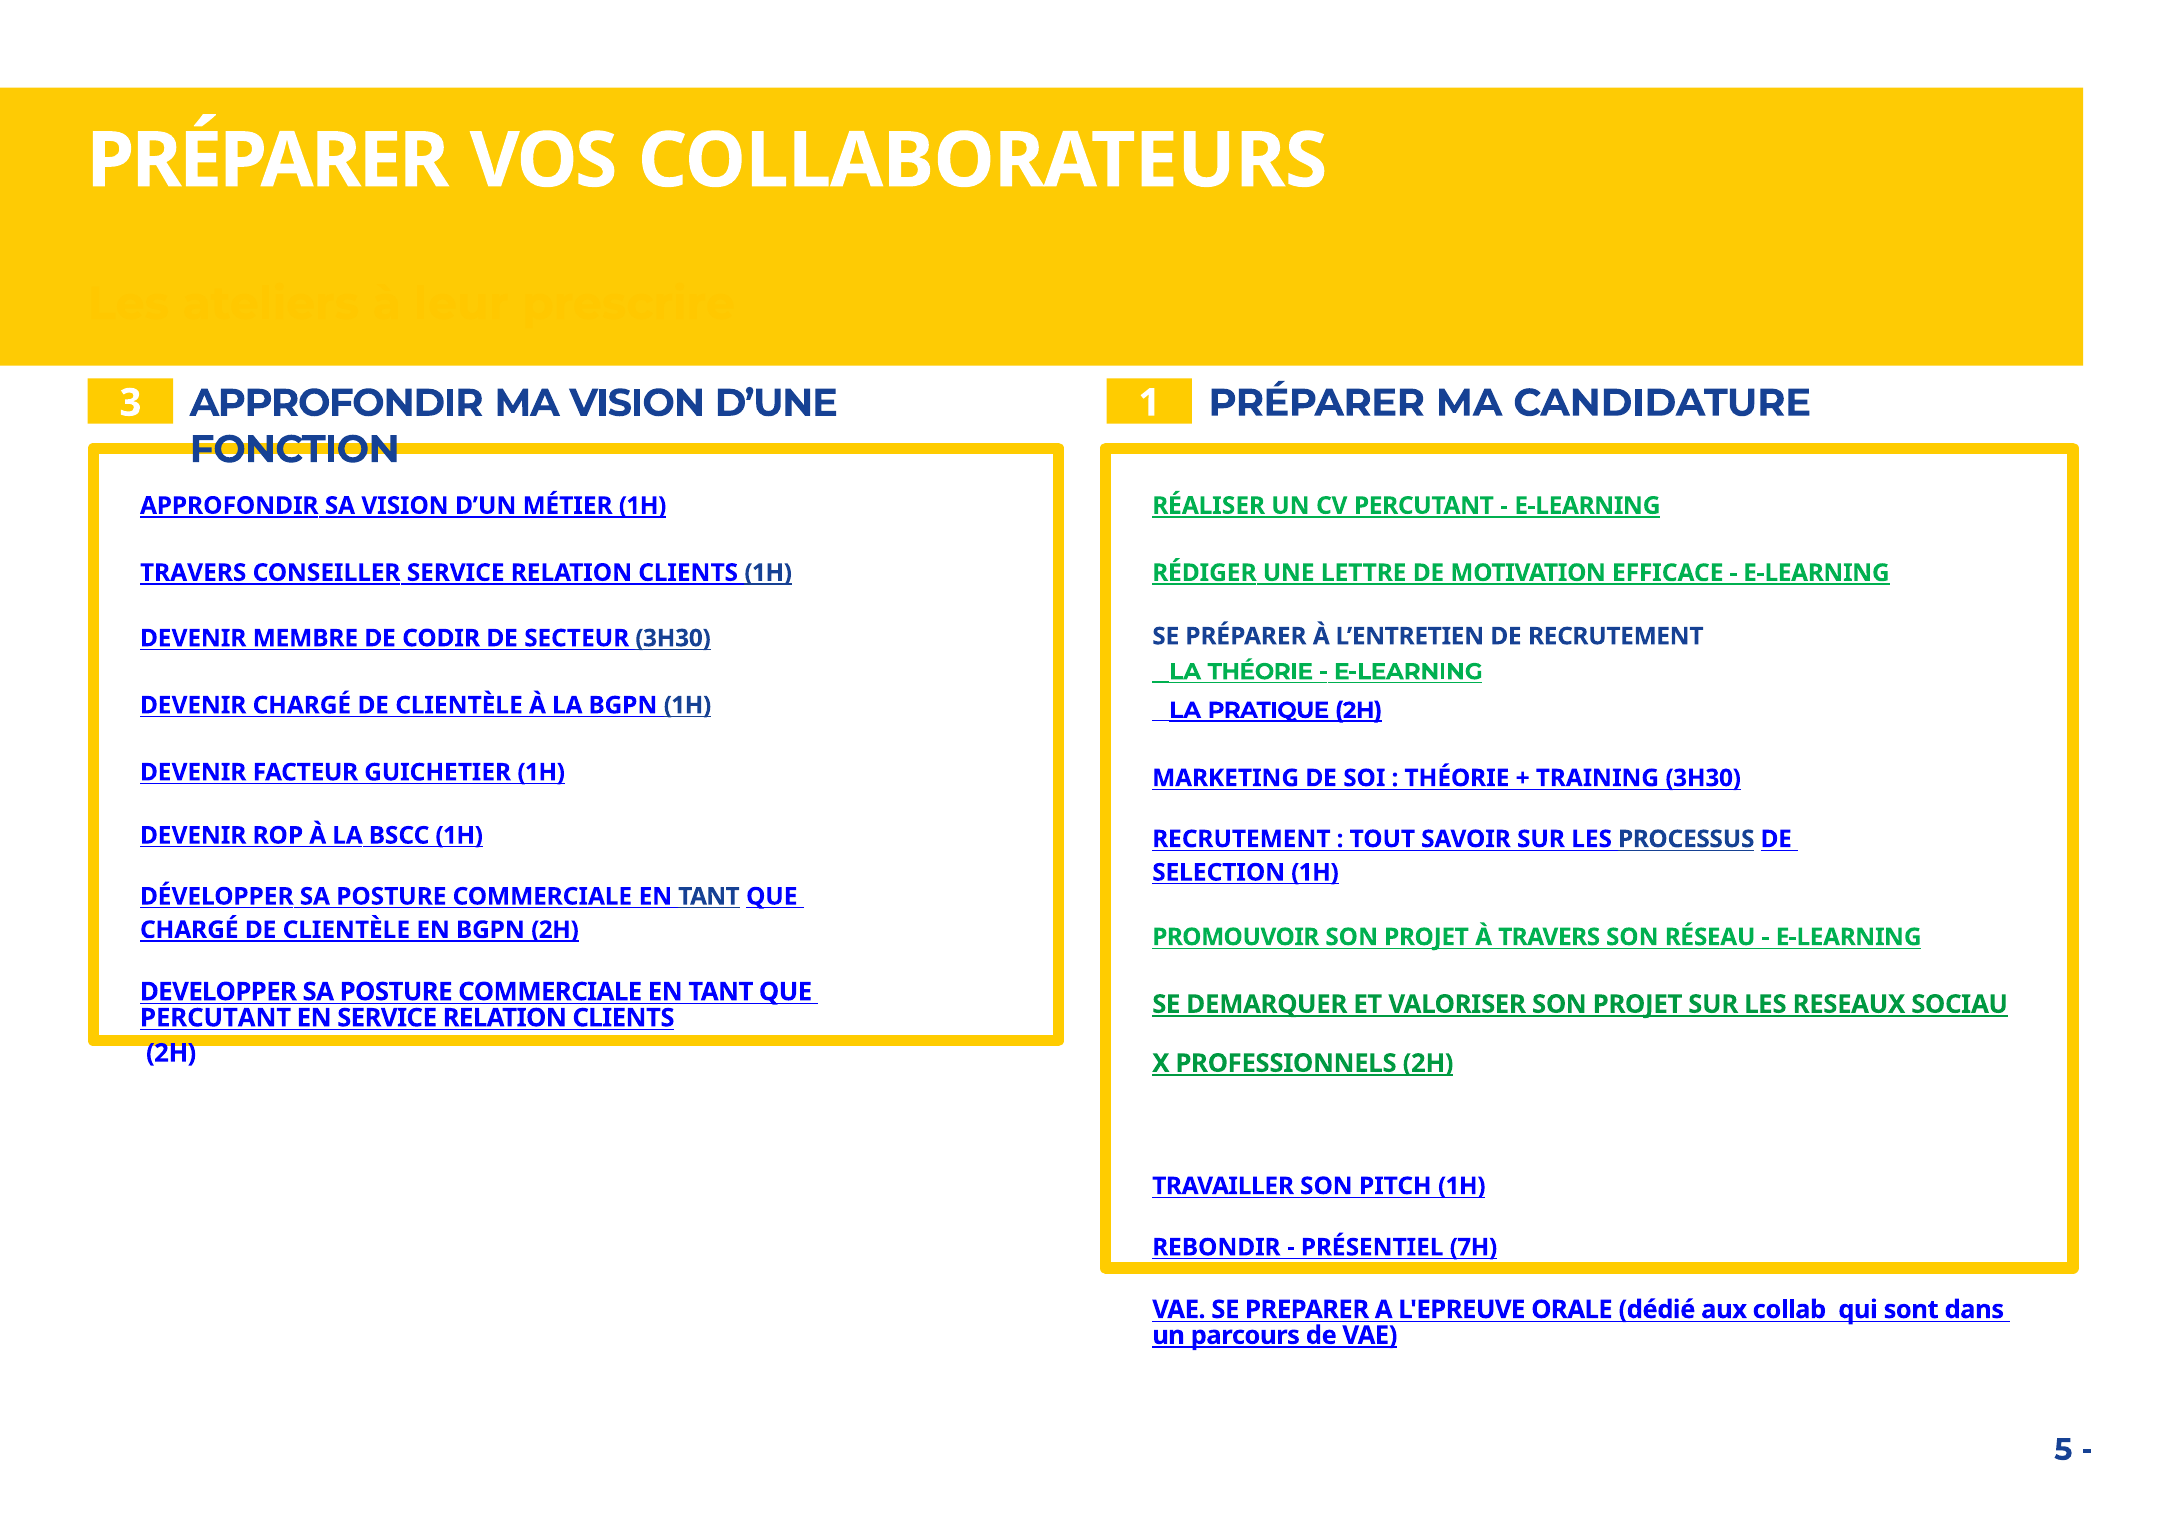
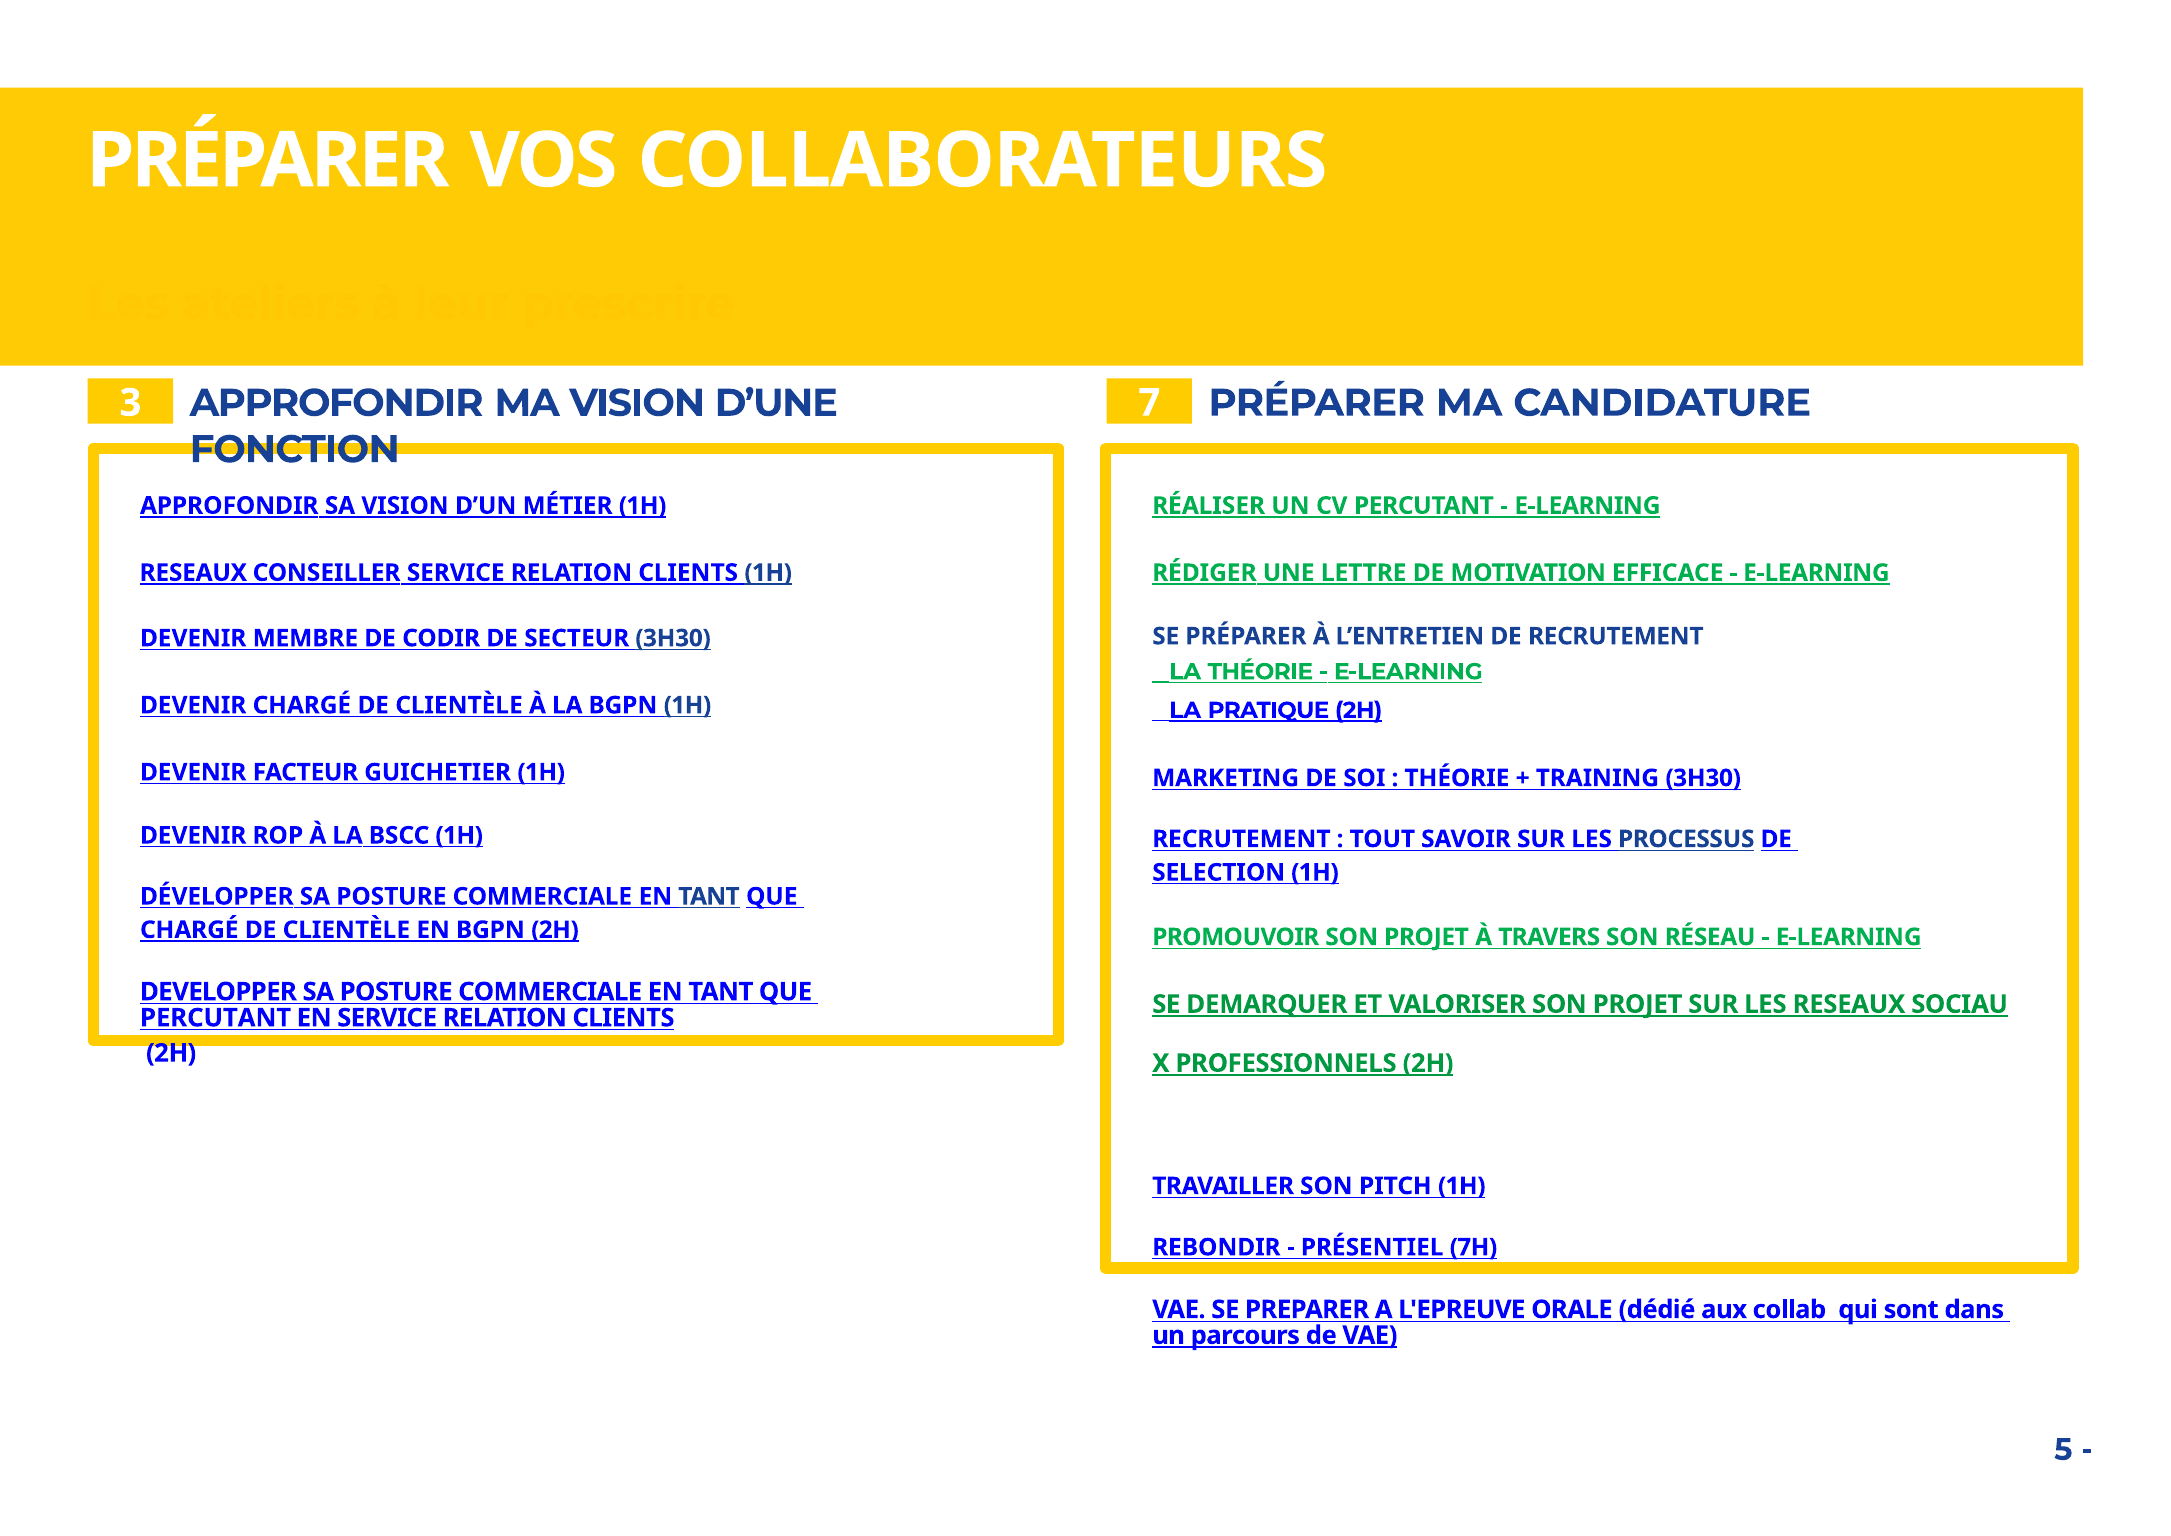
1: 1 -> 7
TRAVERS at (193, 573): TRAVERS -> RESEAUX
